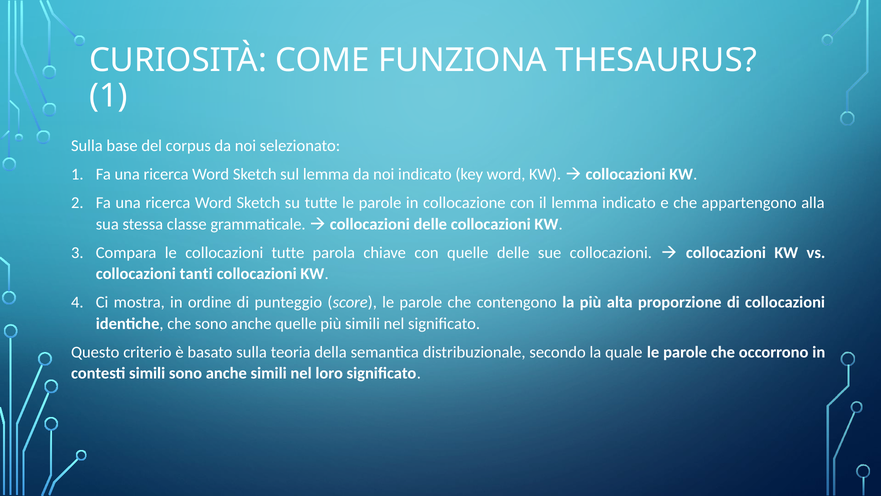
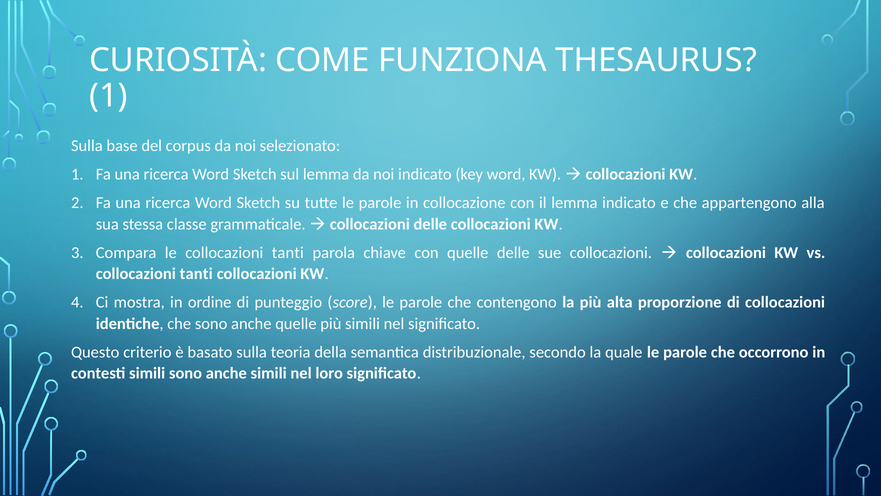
le collocazioni tutte: tutte -> tanti
